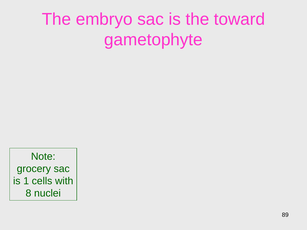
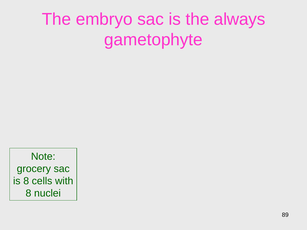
toward: toward -> always
is 1: 1 -> 8
